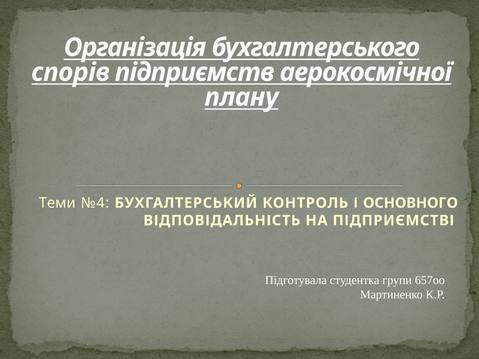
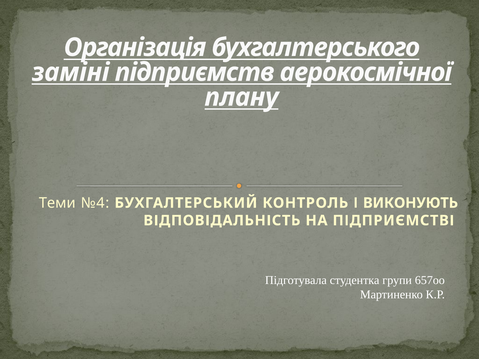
спорів: спорів -> заміні
ОСНОВНОГО: ОСНОВНОГО -> ВИКОНУЮТЬ
